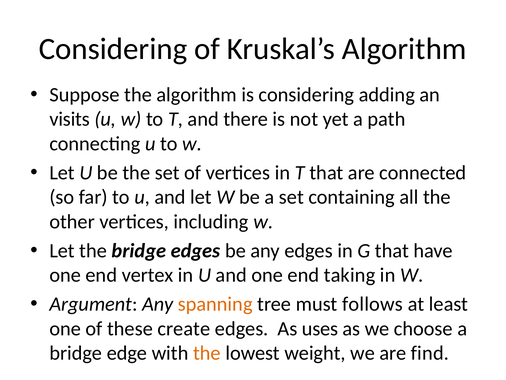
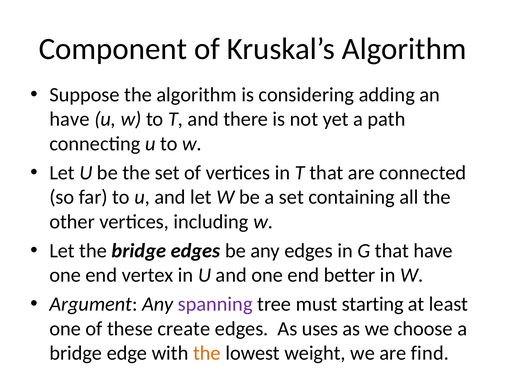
Considering at (113, 49): Considering -> Component
visits at (70, 119): visits -> have
taking: taking -> better
spanning colour: orange -> purple
follows: follows -> starting
